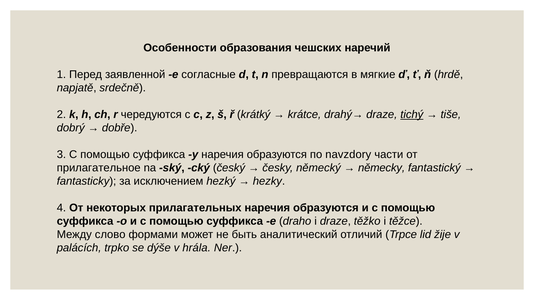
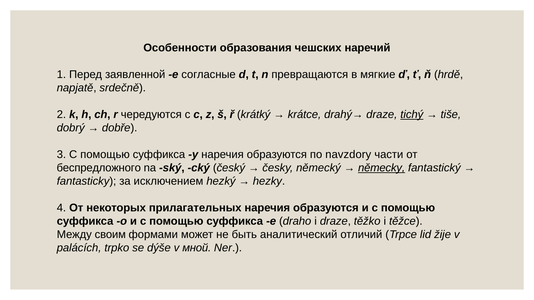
прилагательное: прилагательное -> беспредложного
německy underline: none -> present
слово: слово -> своим
hrála: hrála -> мной
